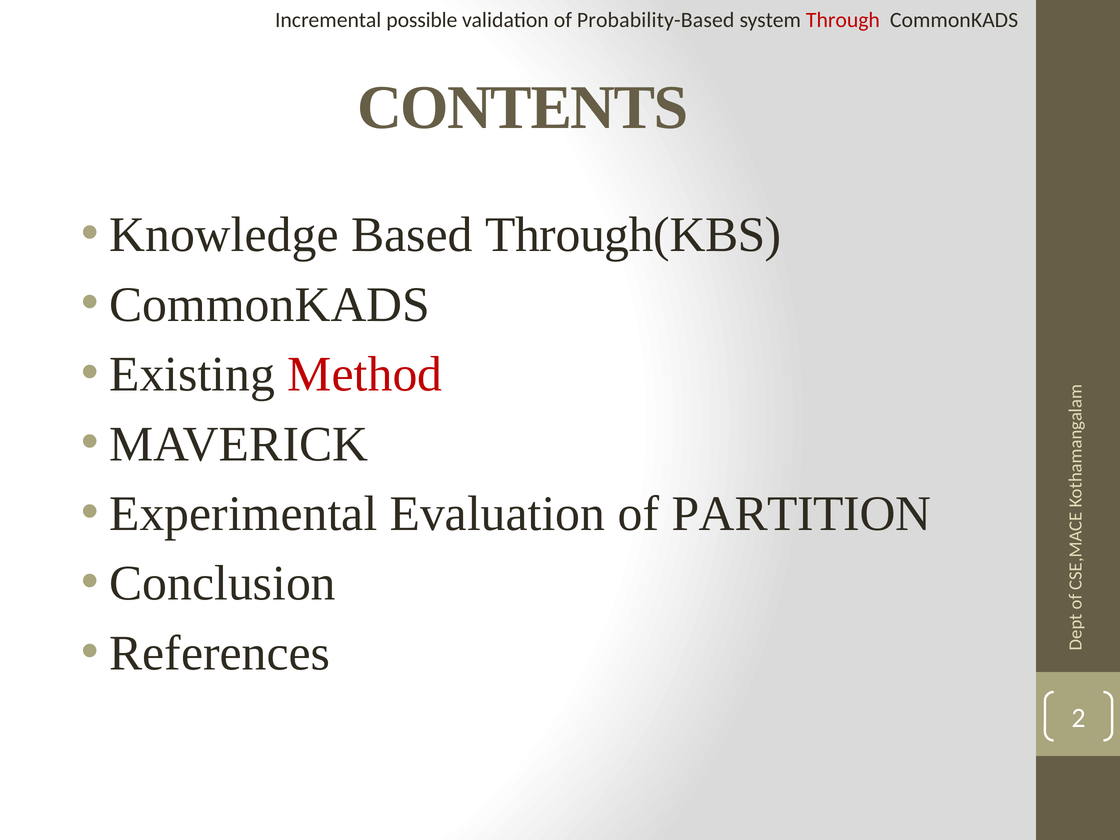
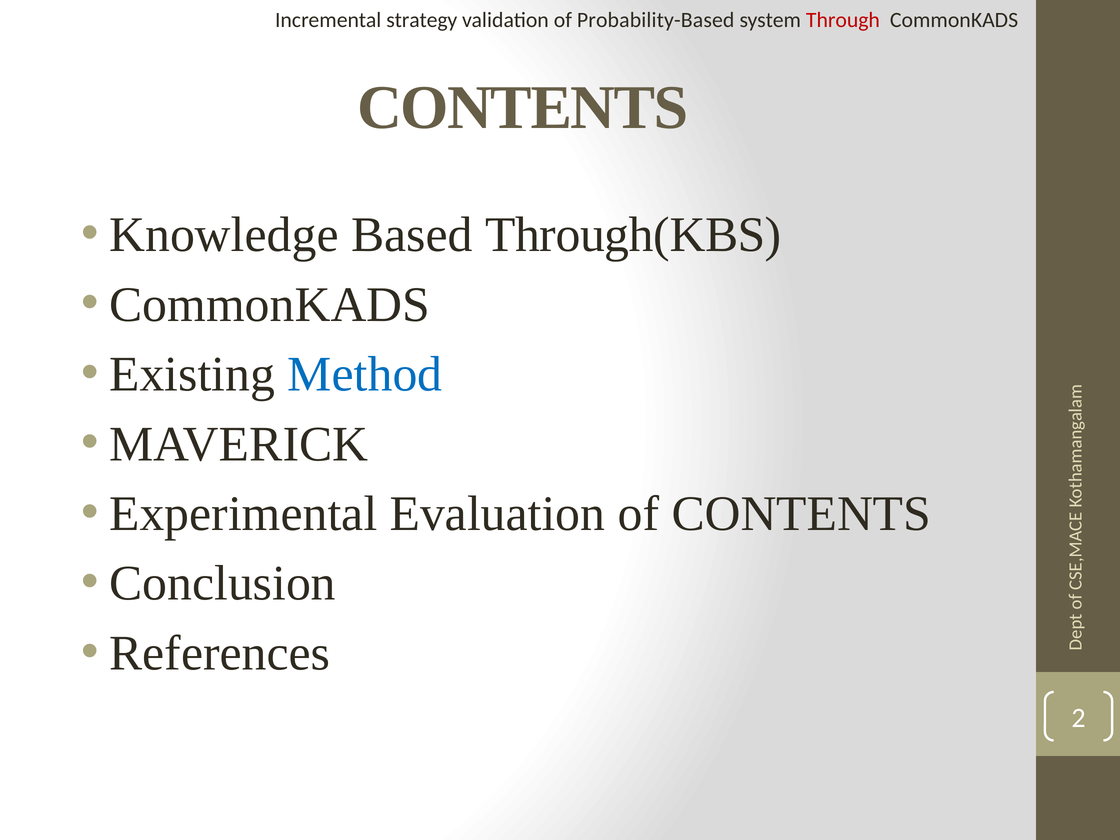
possible: possible -> strategy
Method colour: red -> blue
of PARTITION: PARTITION -> CONTENTS
